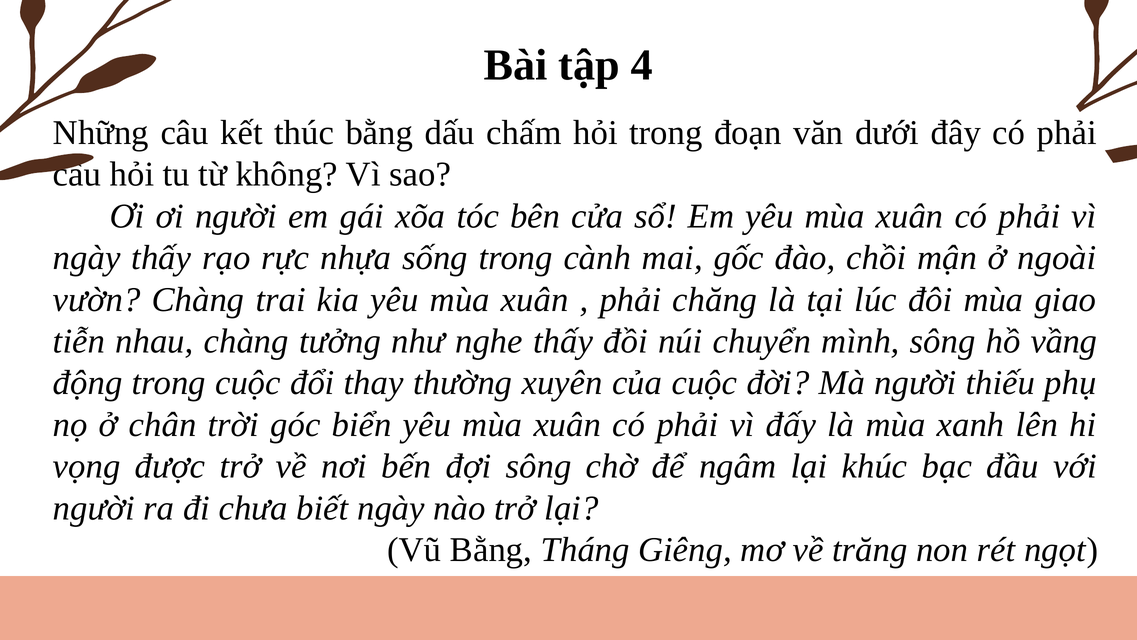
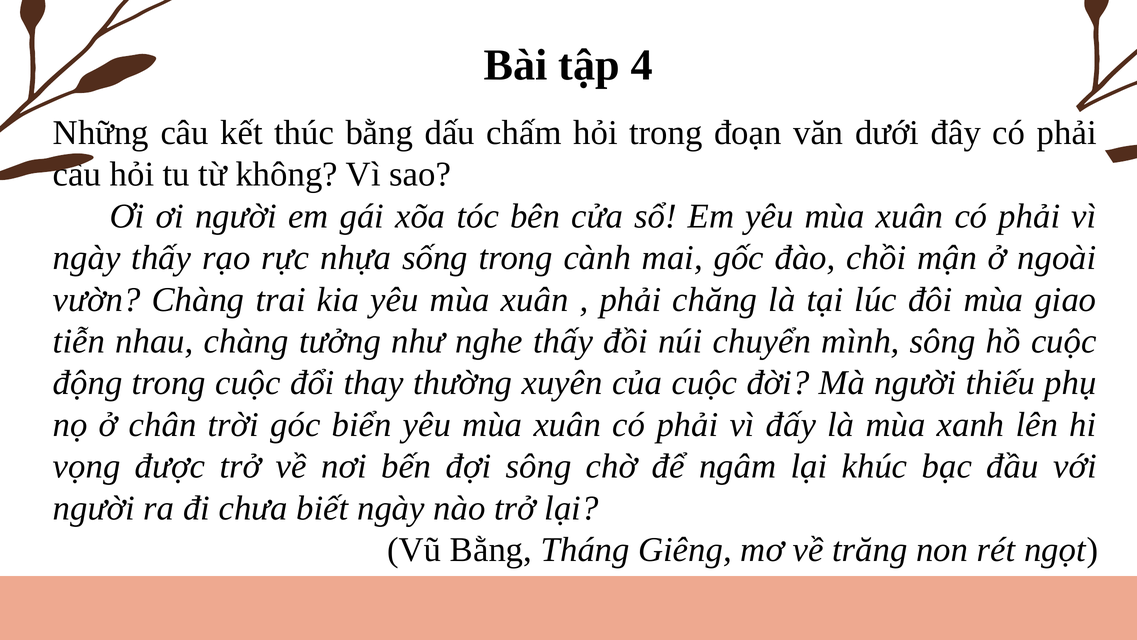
hồ vầng: vầng -> cuộc
